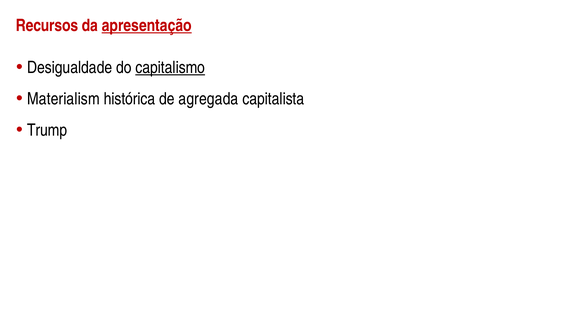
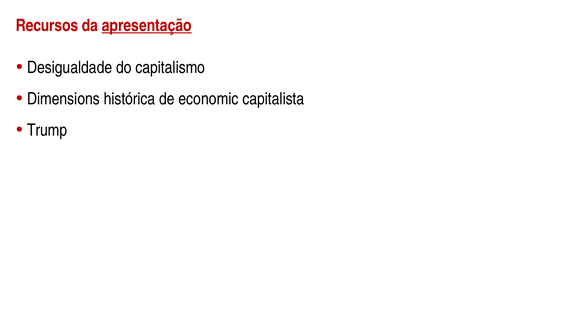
capitalismo underline: present -> none
Materialism: Materialism -> Dimensions
agregada: agregada -> economic
